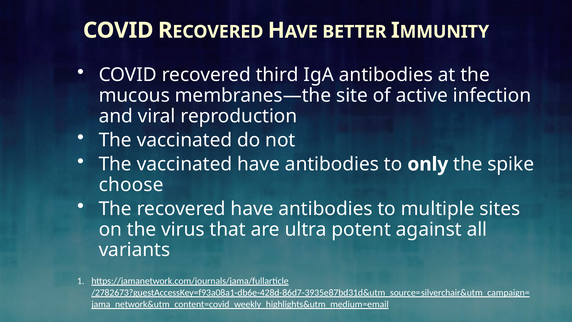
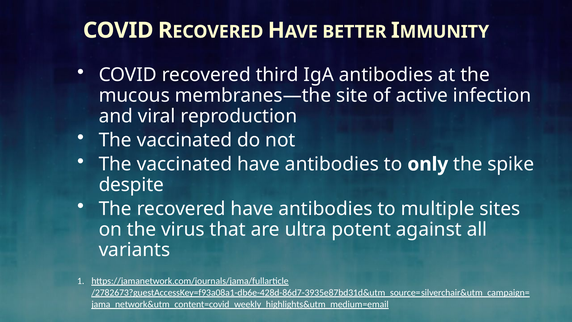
choose: choose -> despite
